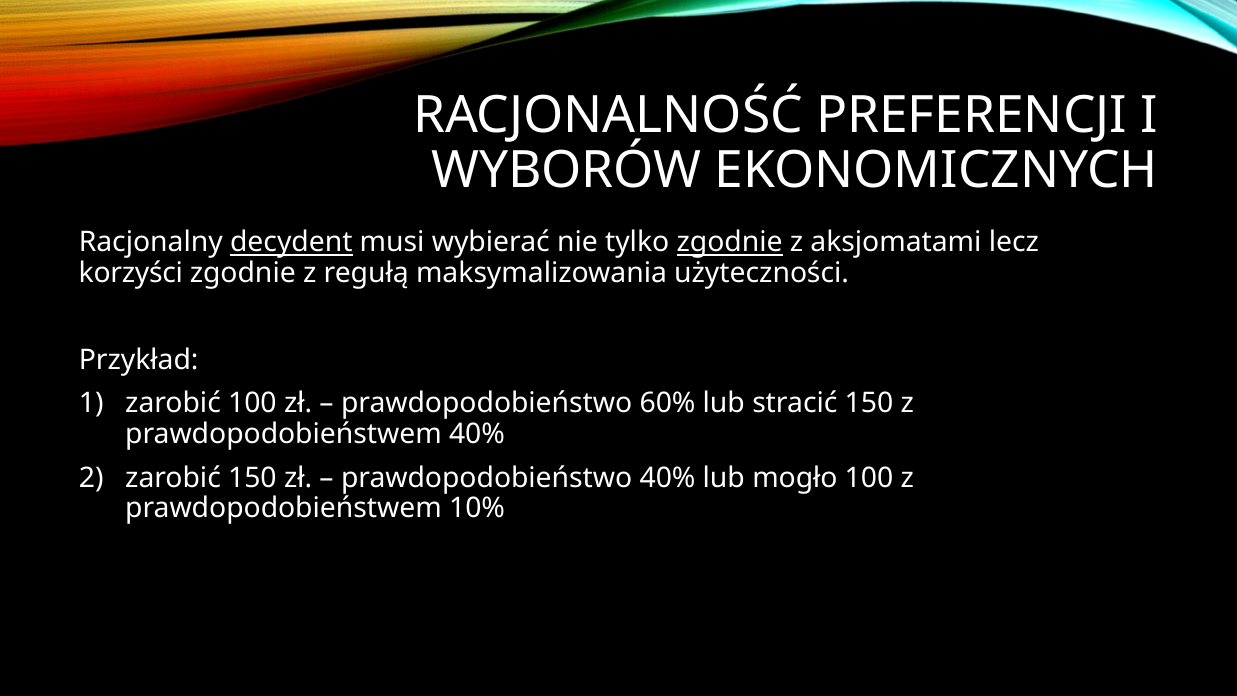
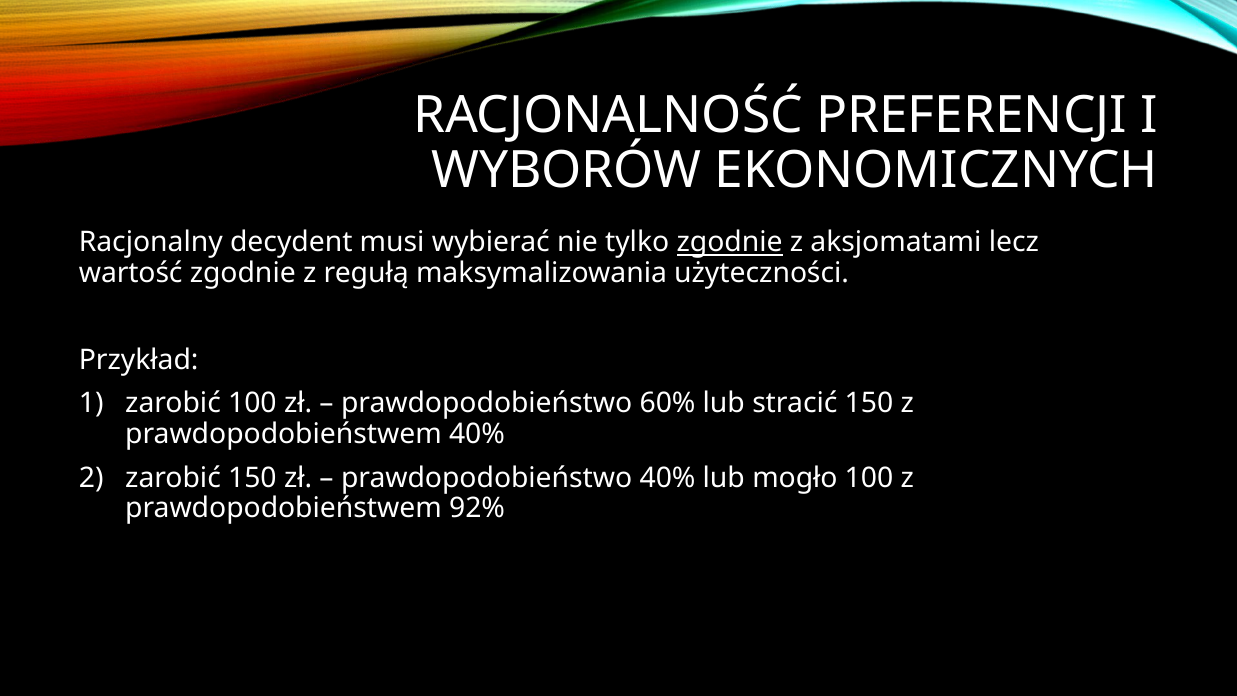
decydent underline: present -> none
korzyści: korzyści -> wartość
10%: 10% -> 92%
